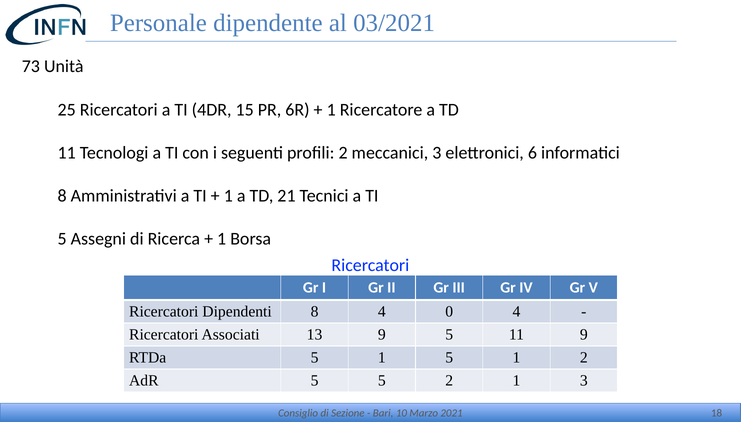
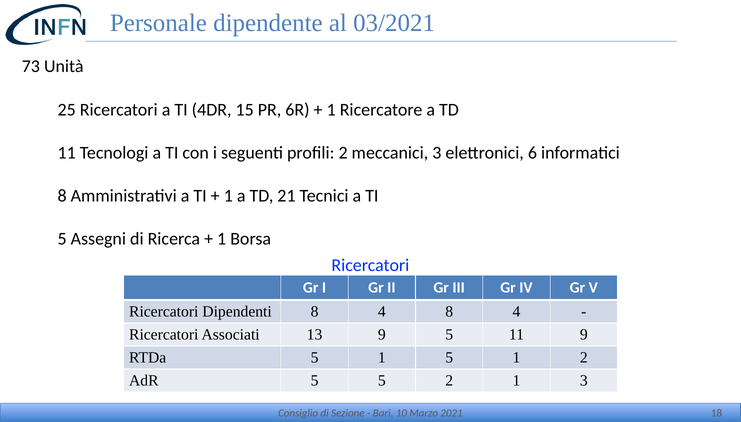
4 0: 0 -> 8
